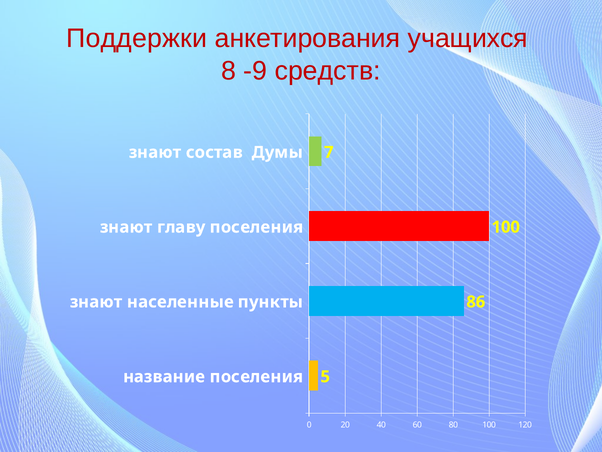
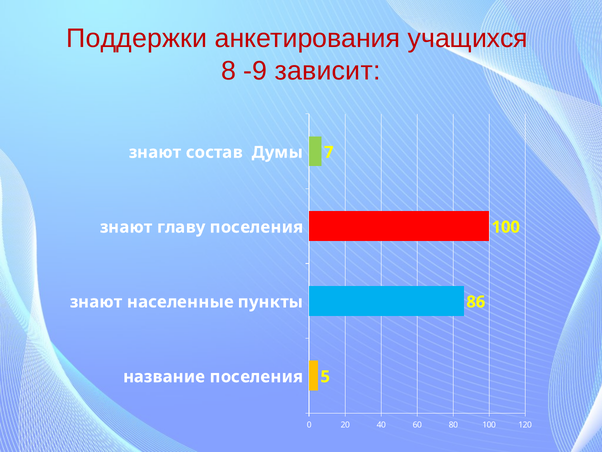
средств: средств -> зависит
